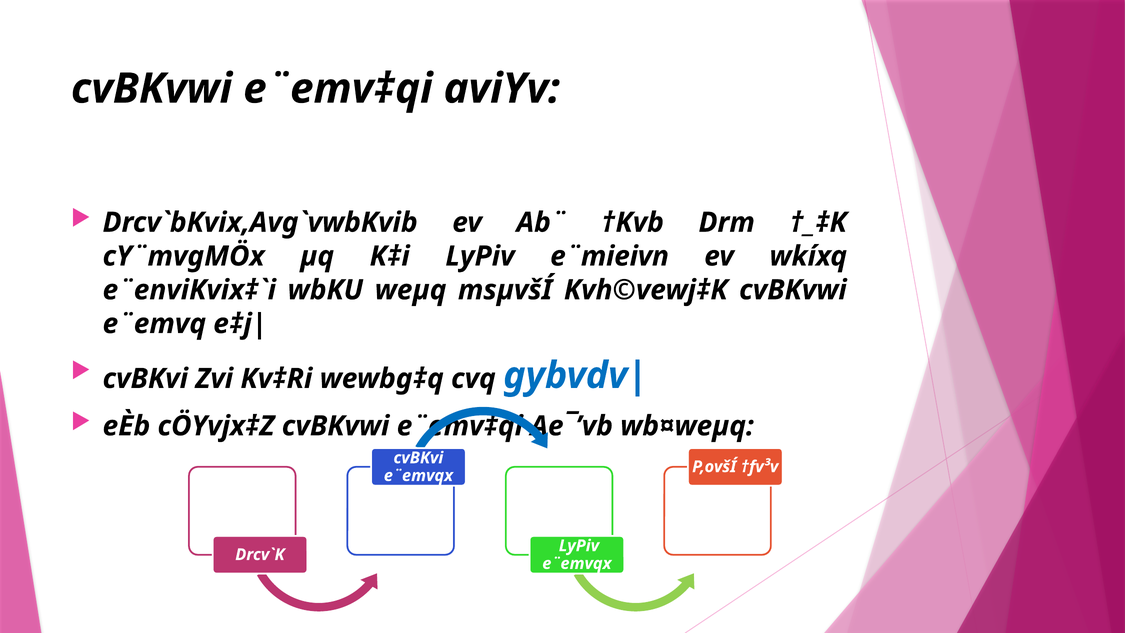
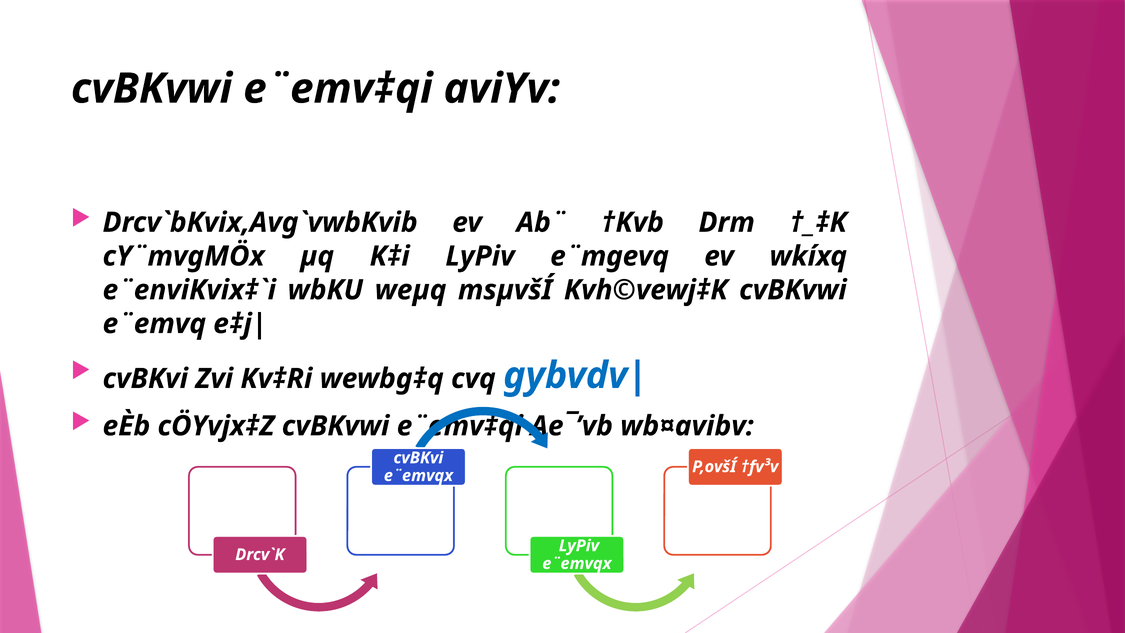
e¨mieivn: e¨mieivn -> e¨mgevq
wb¤weµq: wb¤weµq -> wb¤avibv
